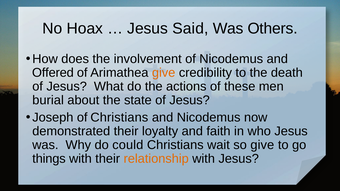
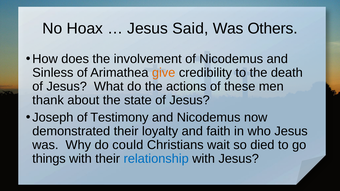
Offered: Offered -> Sinless
burial: burial -> thank
of Christians: Christians -> Testimony
so give: give -> died
relationship colour: orange -> blue
